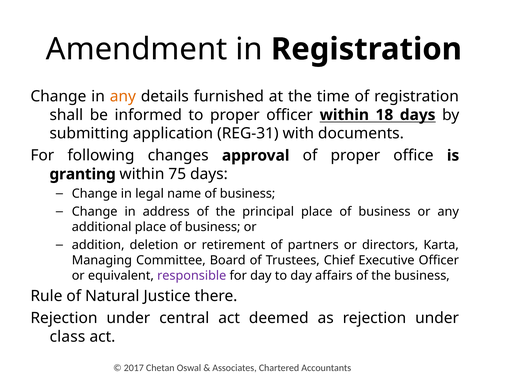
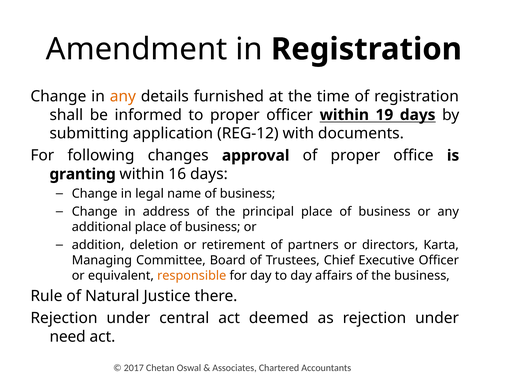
18: 18 -> 19
REG-31: REG-31 -> REG-12
75: 75 -> 16
responsible colour: purple -> orange
class: class -> need
